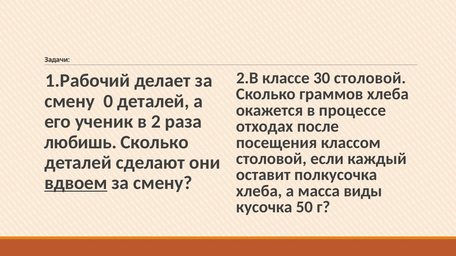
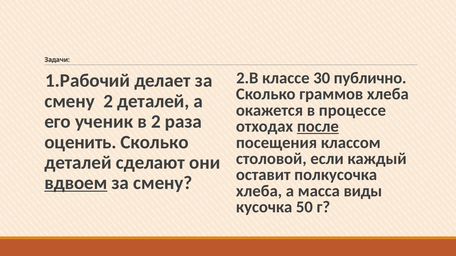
30 столовой: столовой -> публично
смену 0: 0 -> 2
после underline: none -> present
любишь: любишь -> оценить
